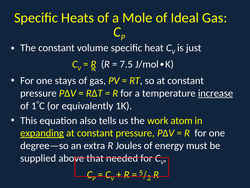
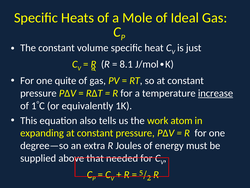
7.5: 7.5 -> 8.1
stays: stays -> quite
expanding underline: present -> none
